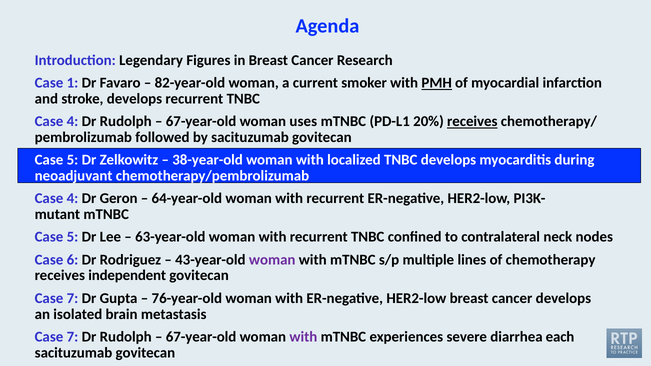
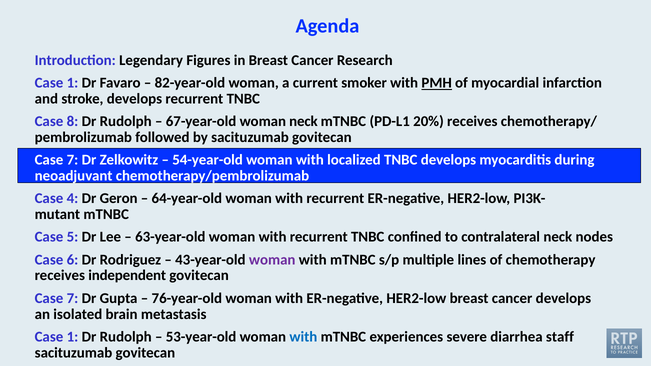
4 at (72, 122): 4 -> 8
woman uses: uses -> neck
receives at (472, 122) underline: present -> none
5 at (72, 160): 5 -> 7
38-year-old: 38-year-old -> 54-year-old
7 at (72, 337): 7 -> 1
67-year-old at (201, 337): 67-year-old -> 53-year-old
with at (303, 337) colour: purple -> blue
each: each -> staff
